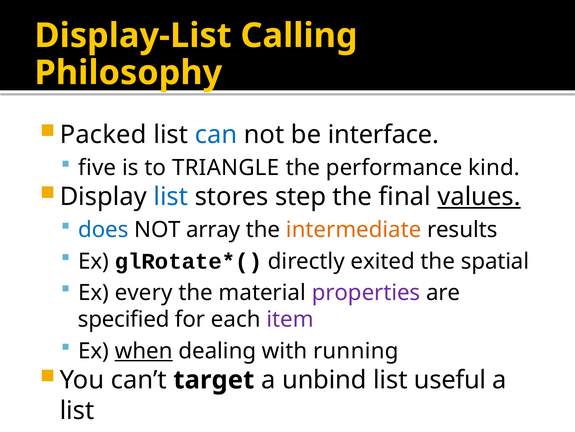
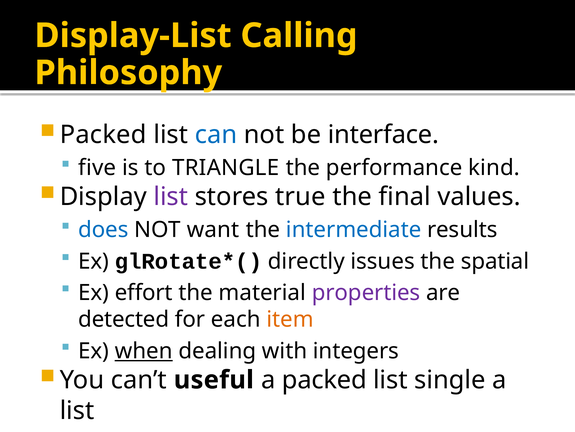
list at (171, 196) colour: blue -> purple
step: step -> true
values underline: present -> none
array: array -> want
intermediate colour: orange -> blue
exited: exited -> issues
every: every -> effort
specified: specified -> detected
item colour: purple -> orange
running: running -> integers
target: target -> useful
a unbind: unbind -> packed
useful: useful -> single
